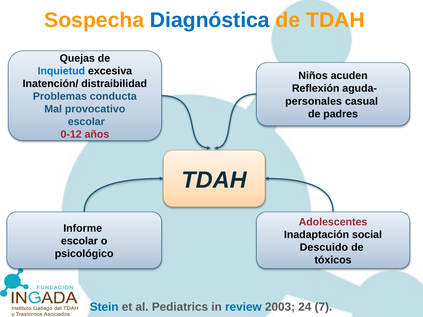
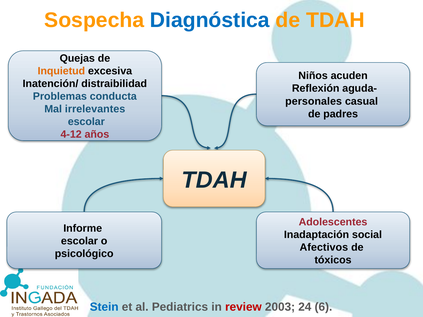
Inquietud colour: blue -> orange
provocativo: provocativo -> irrelevantes
0-12: 0-12 -> 4-12
Descuido: Descuido -> Afectivos
review colour: blue -> red
7: 7 -> 6
